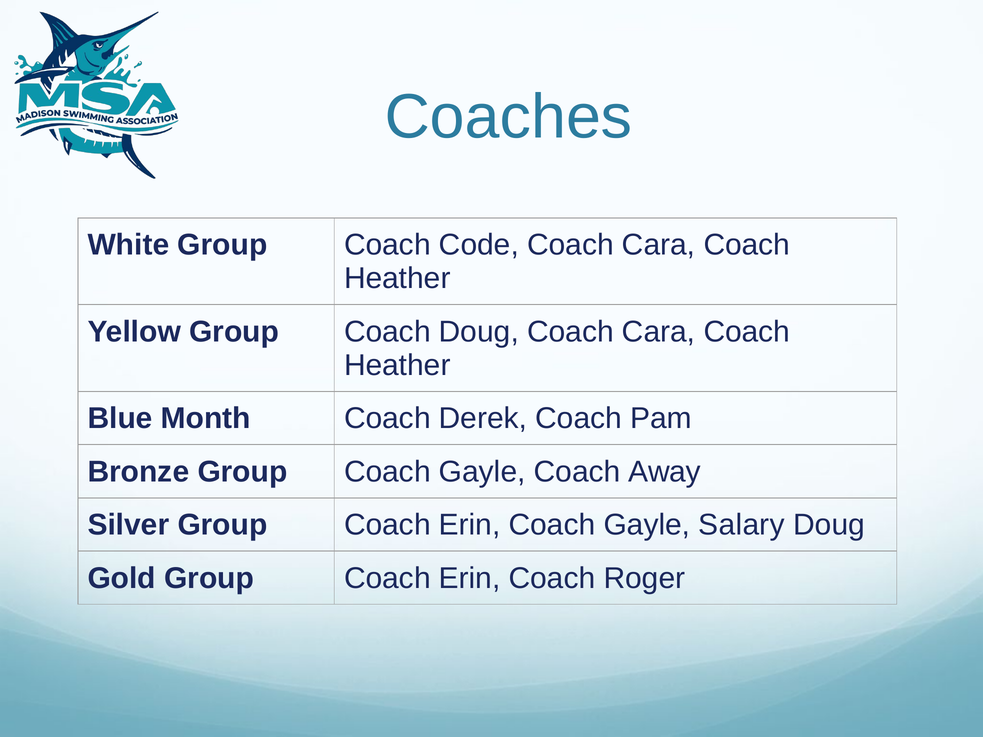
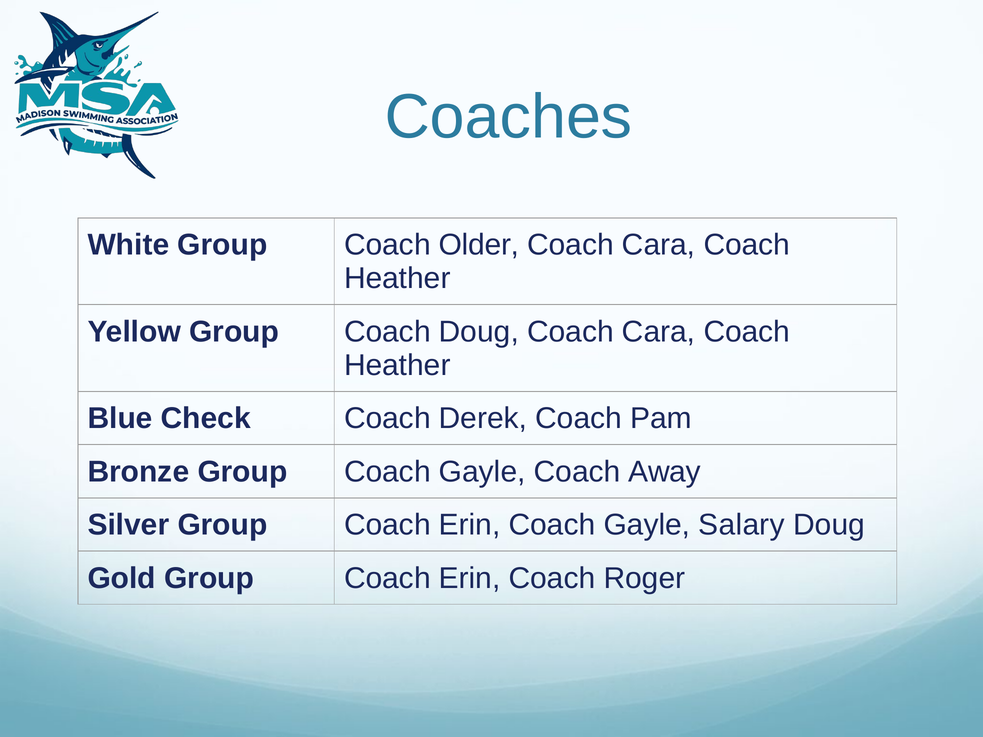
Code: Code -> Older
Month: Month -> Check
